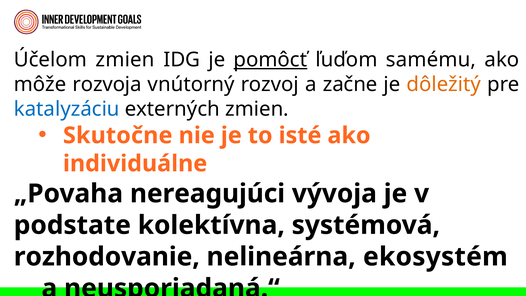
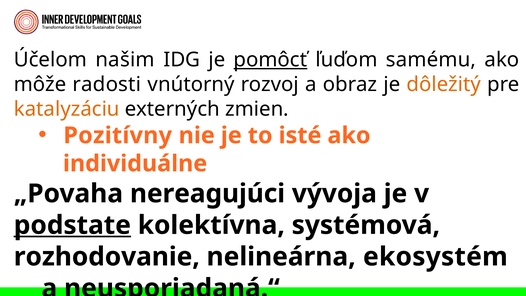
Účelom zmien: zmien -> našim
rozvoja: rozvoja -> radosti
začne: začne -> obraz
katalyzáciu colour: blue -> orange
Skutočne: Skutočne -> Pozitívny
podstate underline: none -> present
